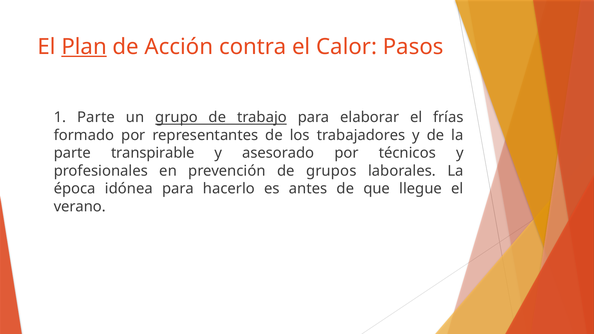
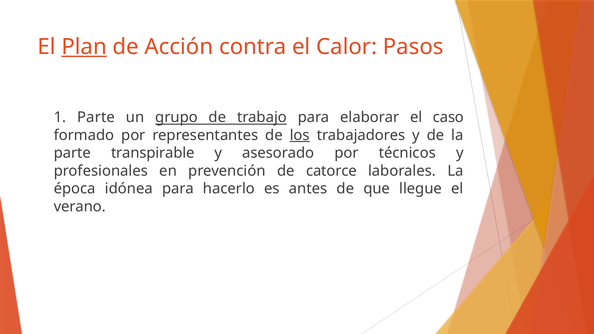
frías: frías -> caso
los underline: none -> present
grupos: grupos -> catorce
